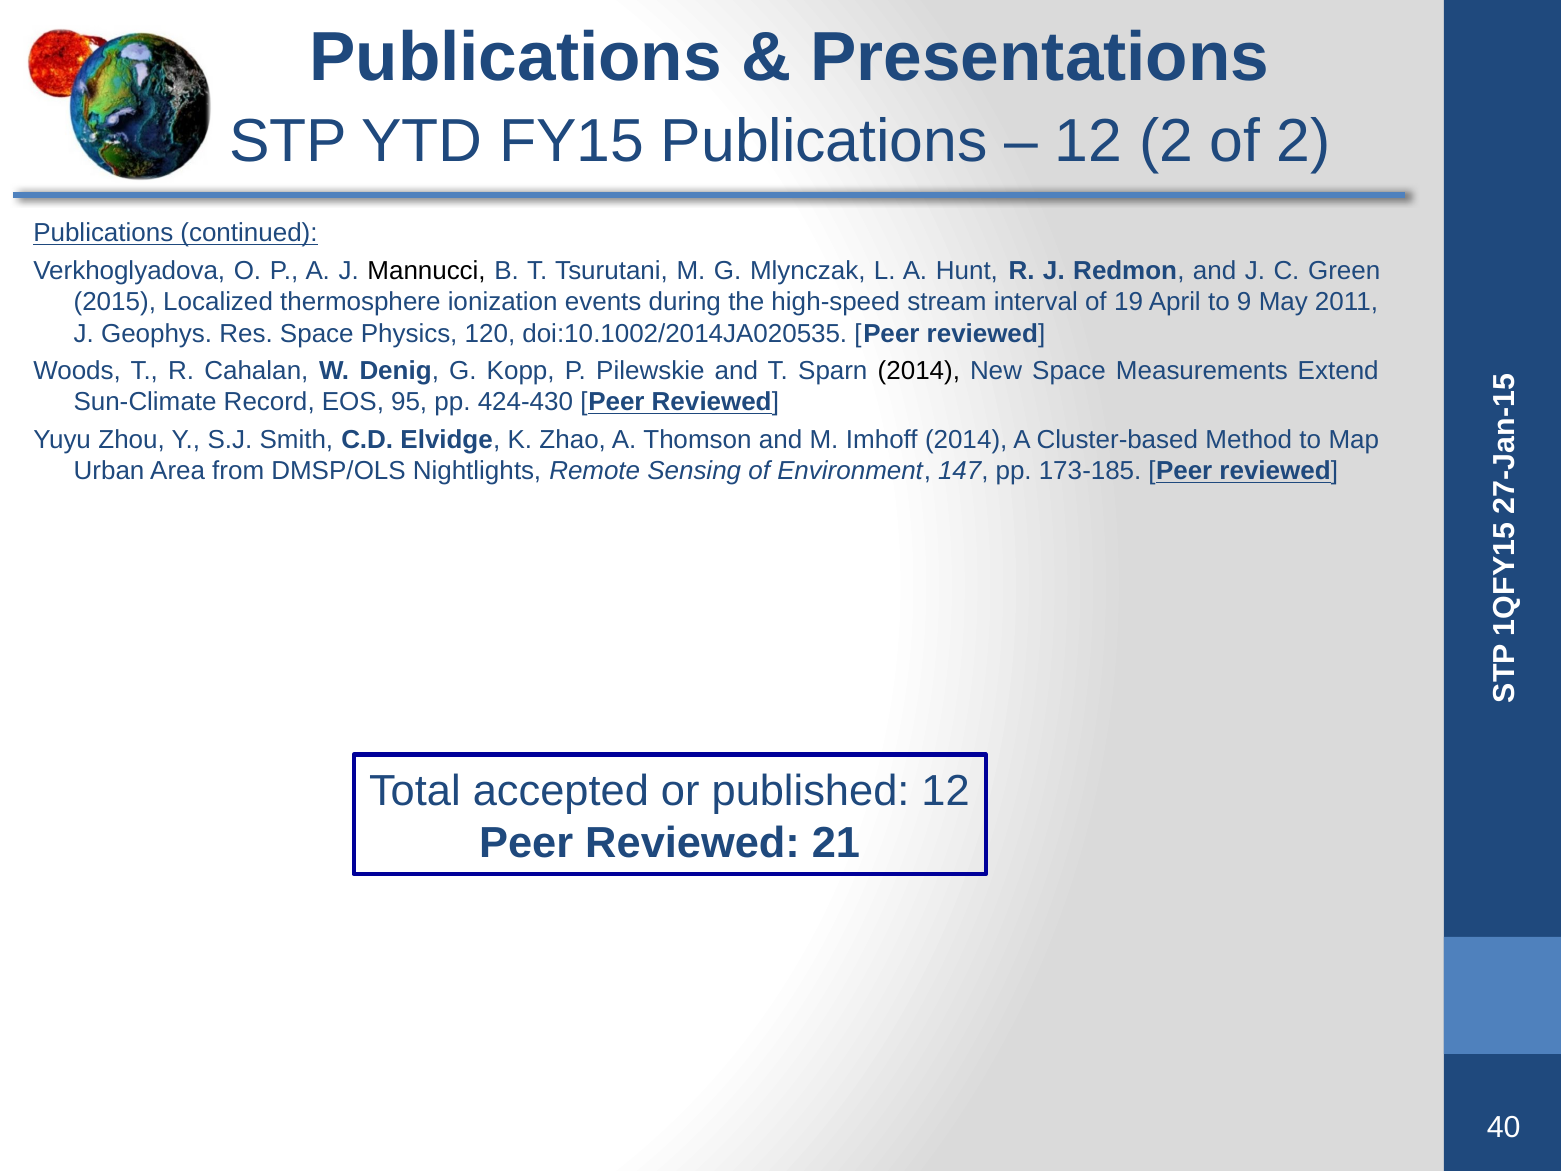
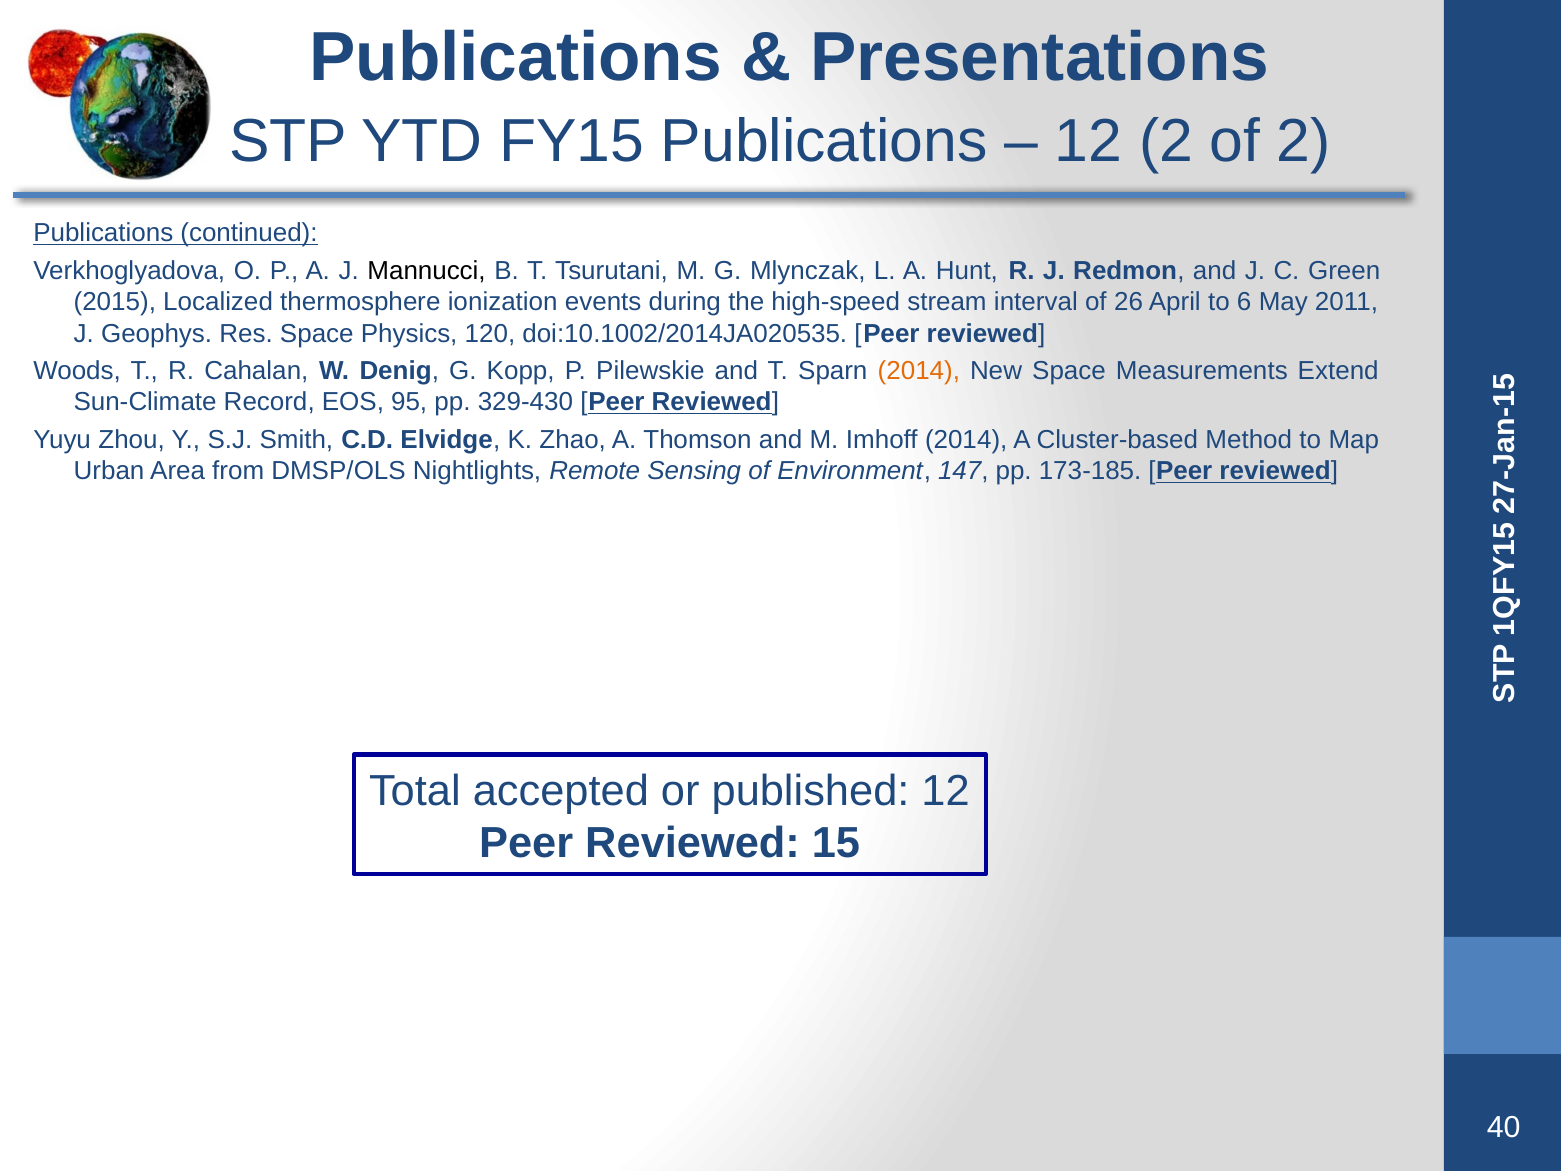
19: 19 -> 26
9: 9 -> 6
2014 at (919, 371) colour: black -> orange
424-430: 424-430 -> 329-430
21: 21 -> 15
